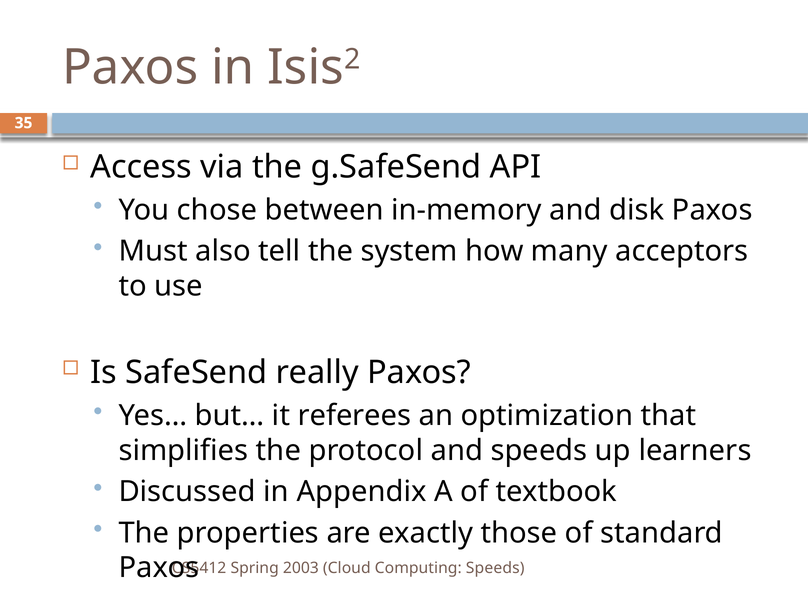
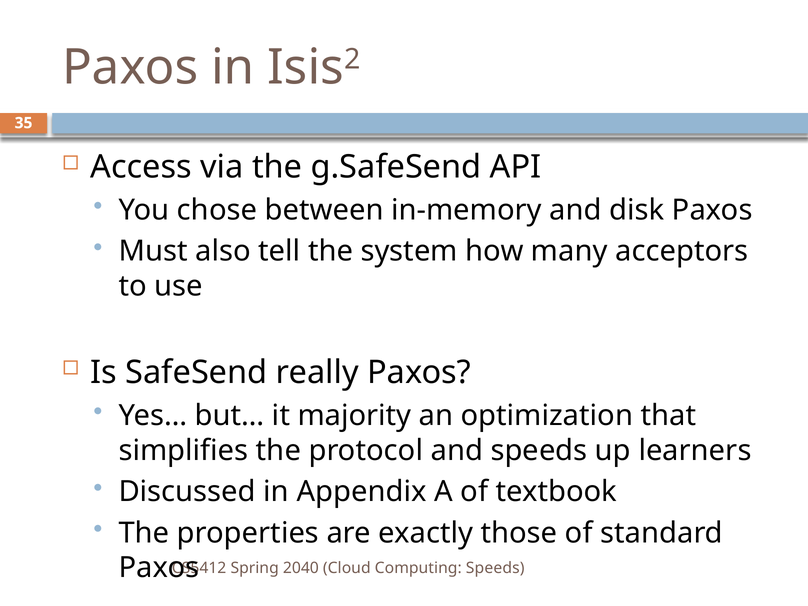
referees: referees -> majority
2003: 2003 -> 2040
